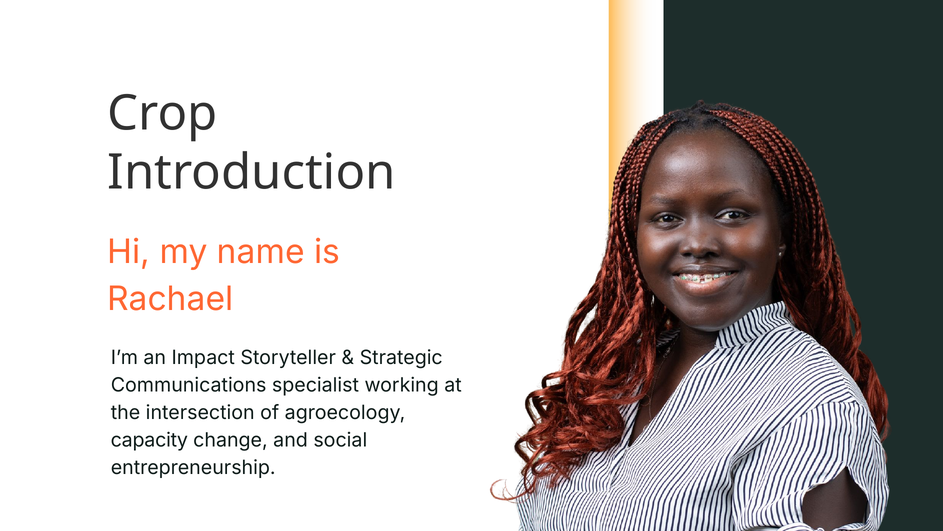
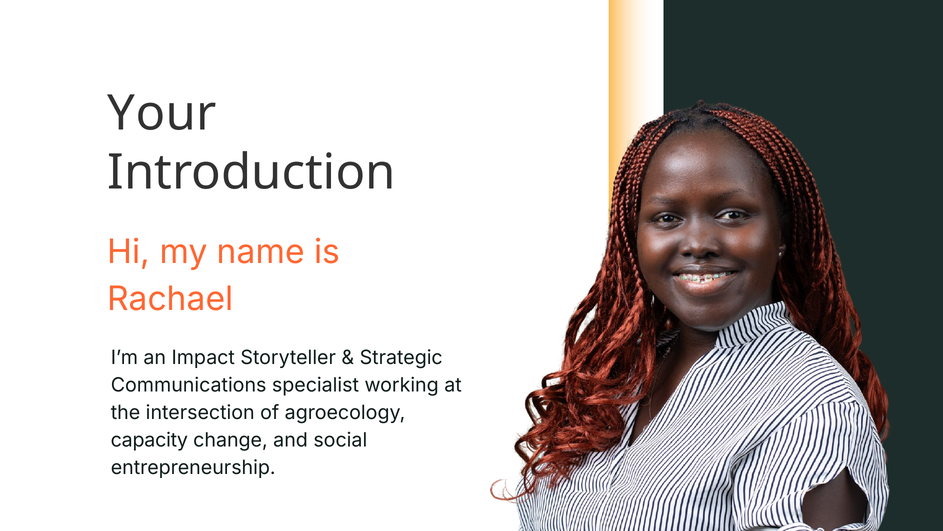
Crop: Crop -> Your
